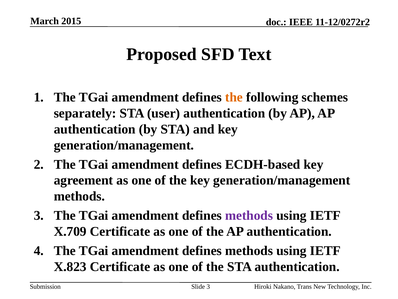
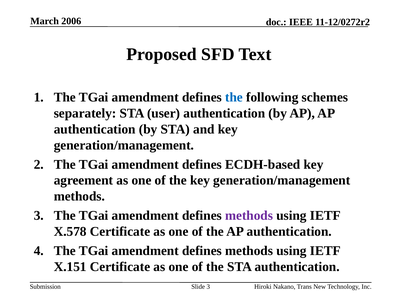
2015: 2015 -> 2006
the at (234, 97) colour: orange -> blue
X.709: X.709 -> X.578
X.823: X.823 -> X.151
